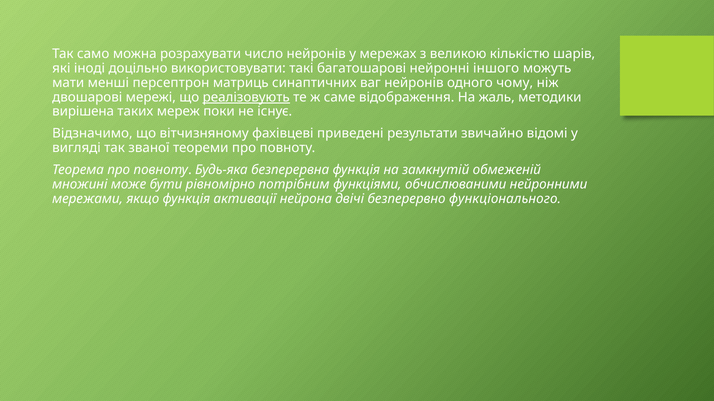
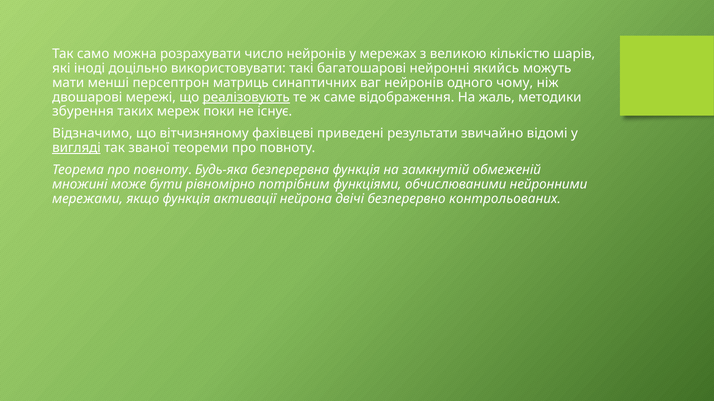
іншого: іншого -> якийсь
вирішена: вирішена -> збурення
вигляді underline: none -> present
функціонального: функціонального -> контрольованих
